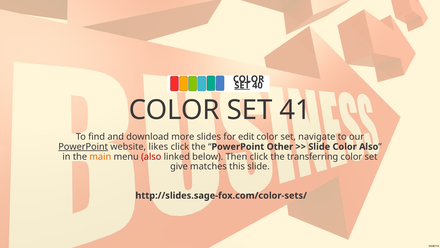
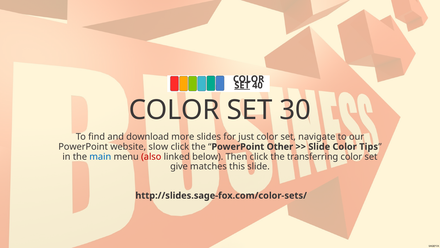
41: 41 -> 30
edit: edit -> just
PowerPoint at (83, 146) underline: present -> none
likes: likes -> slow
Color Also: Also -> Tips
main colour: orange -> blue
